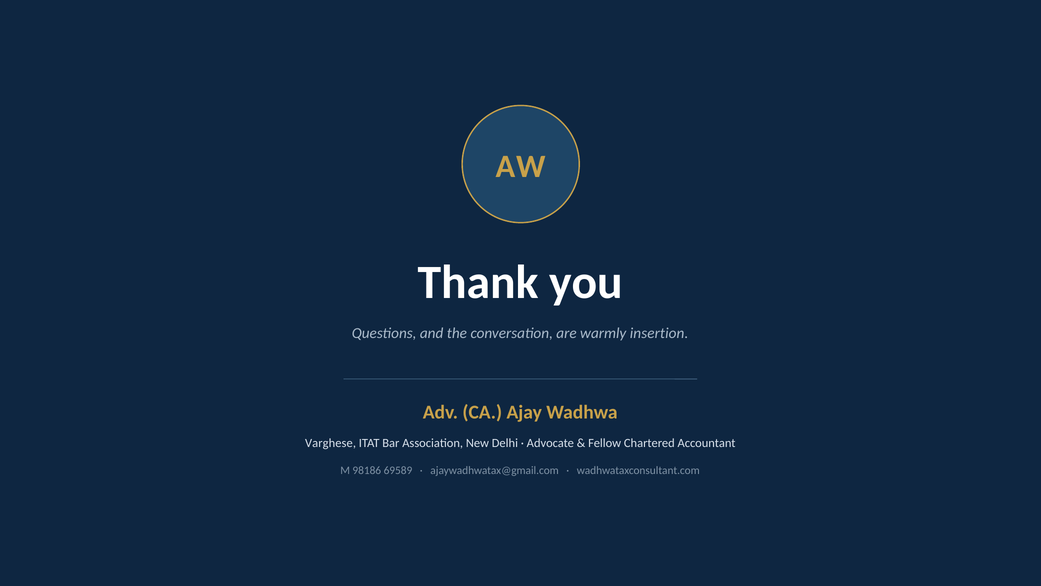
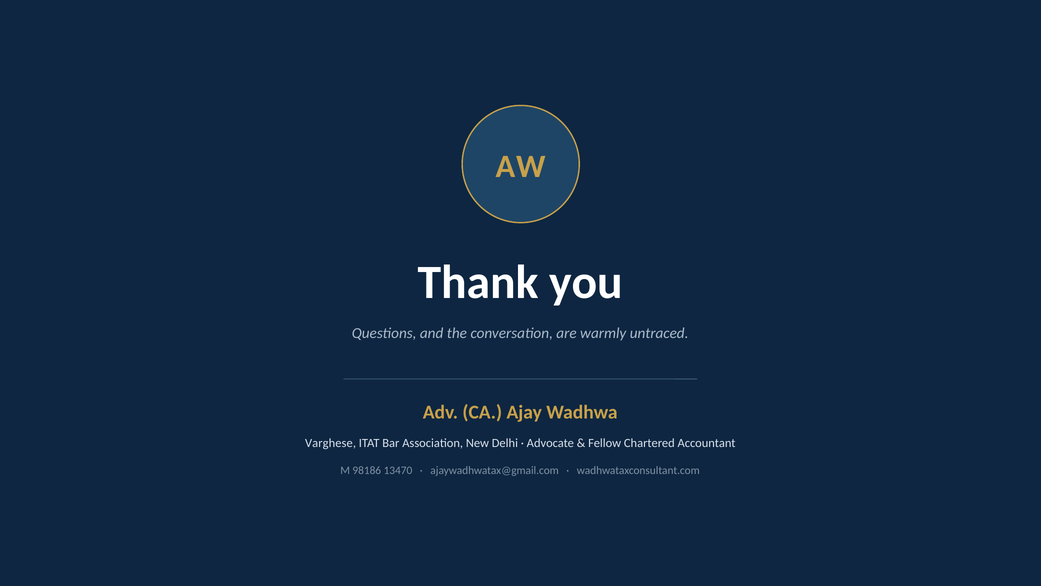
insertion: insertion -> untraced
69589: 69589 -> 13470
